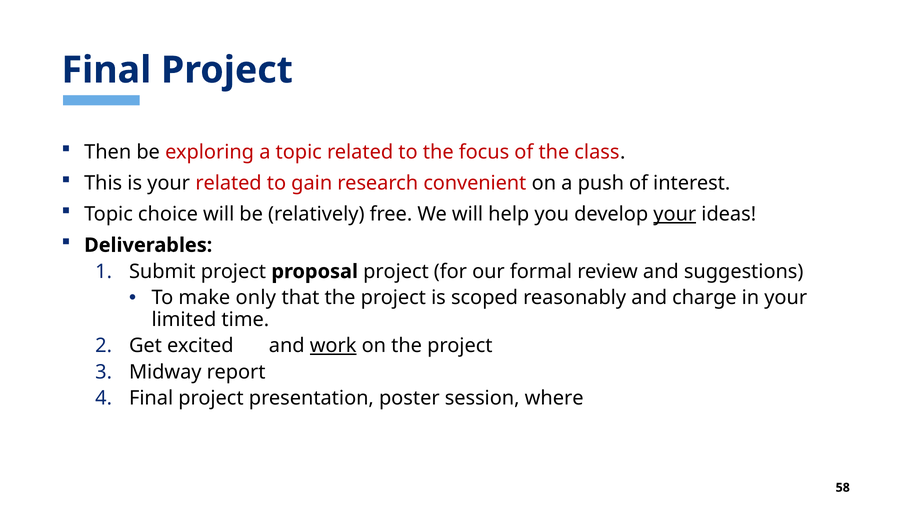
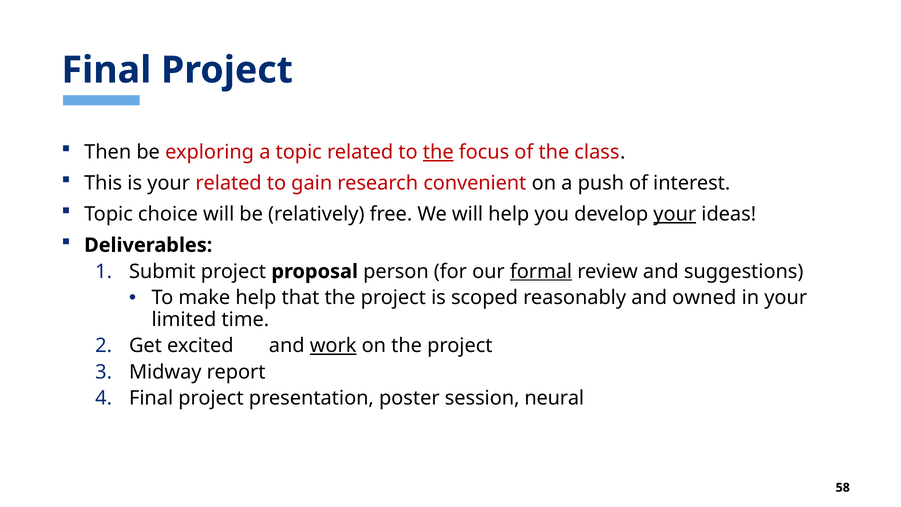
the at (438, 152) underline: none -> present
proposal project: project -> person
formal underline: none -> present
make only: only -> help
charge: charge -> owned
where: where -> neural
